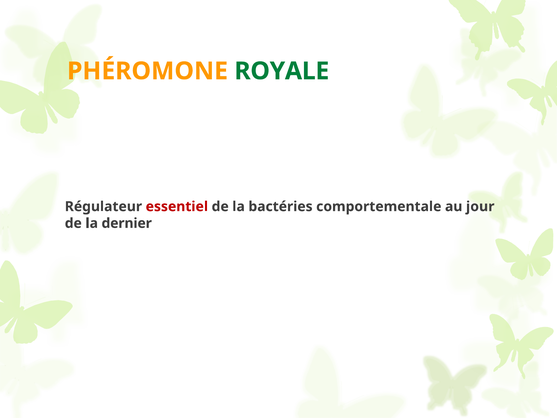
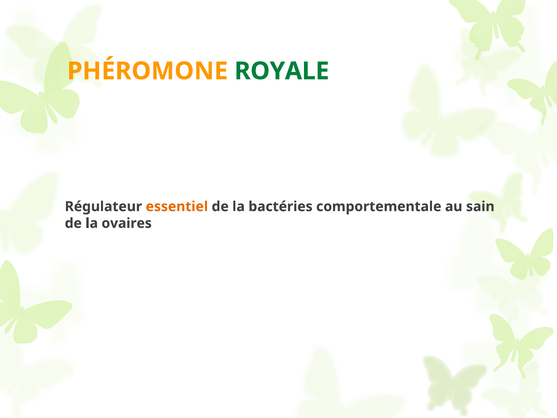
essentiel colour: red -> orange
jour: jour -> sain
dernier: dernier -> ovaires
